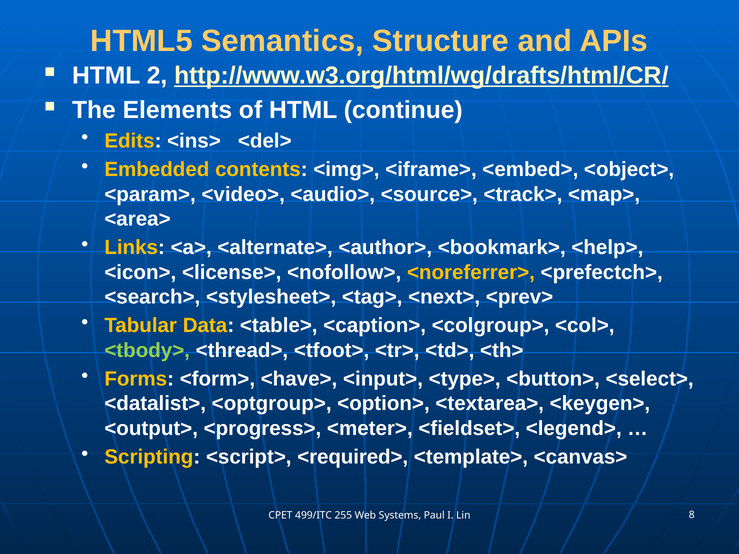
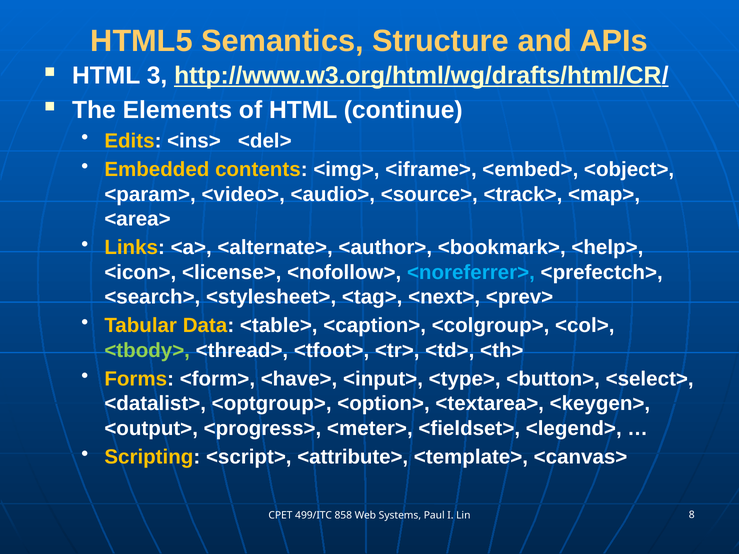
2: 2 -> 3
<noreferrer> colour: yellow -> light blue
<required>: <required> -> <attribute>
255: 255 -> 858
